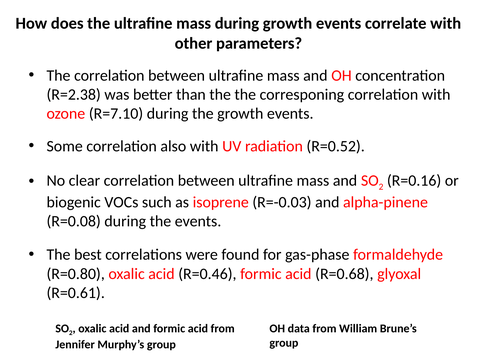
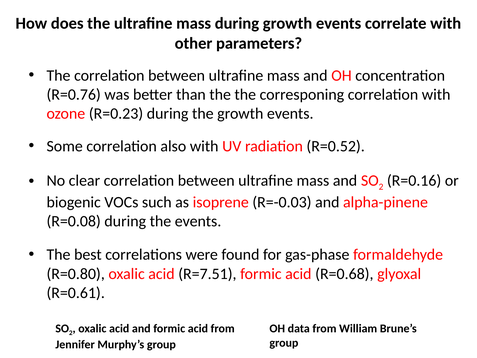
R=2.38: R=2.38 -> R=0.76
R=7.10: R=7.10 -> R=0.23
R=0.46: R=0.46 -> R=7.51
